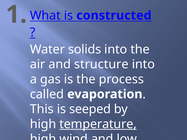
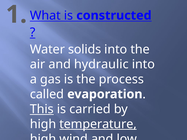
structure: structure -> hydraulic
This underline: none -> present
seeped: seeped -> carried
